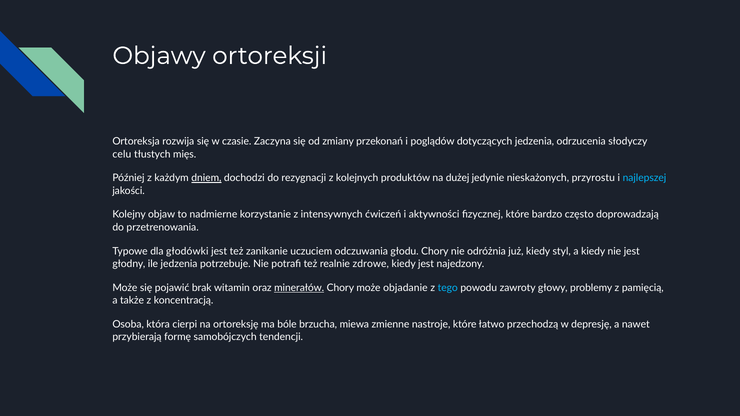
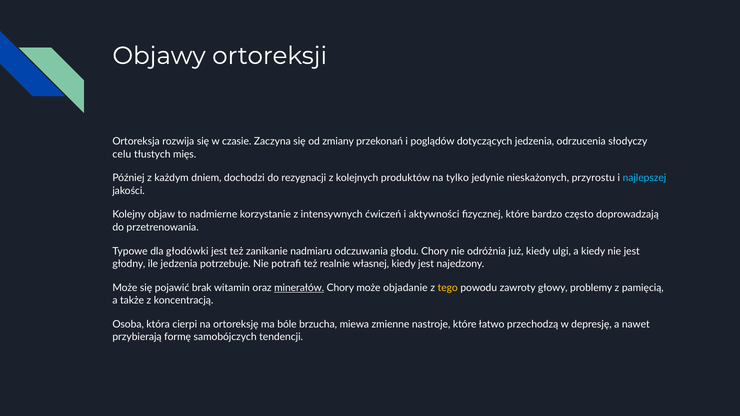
dniem underline: present -> none
dużej: dużej -> tylko
uczuciem: uczuciem -> nadmiaru
styl: styl -> ulgi
zdrowe: zdrowe -> własnej
tego colour: light blue -> yellow
